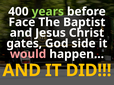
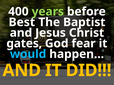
Face: Face -> Best
side: side -> fear
would colour: pink -> light blue
